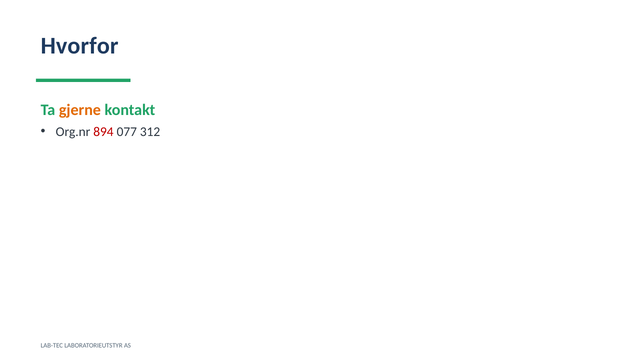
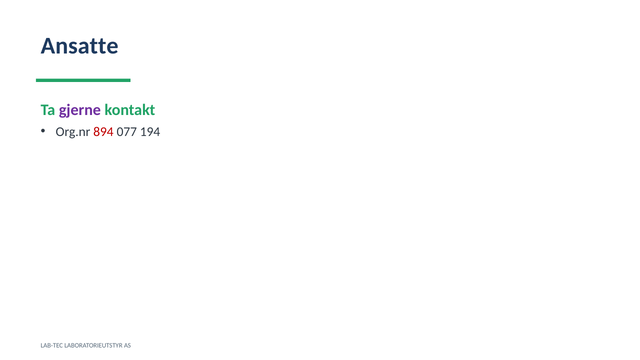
Hvorfor: Hvorfor -> Ansatte
gjerne colour: orange -> purple
312: 312 -> 194
